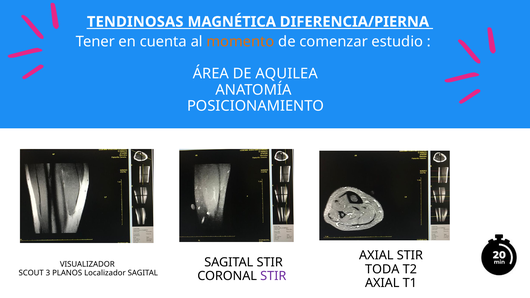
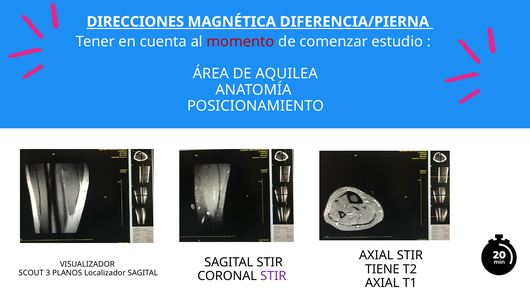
TENDINOSAS: TENDINOSAS -> DIRECCIONES
momento colour: orange -> red
TODA: TODA -> TIENE
